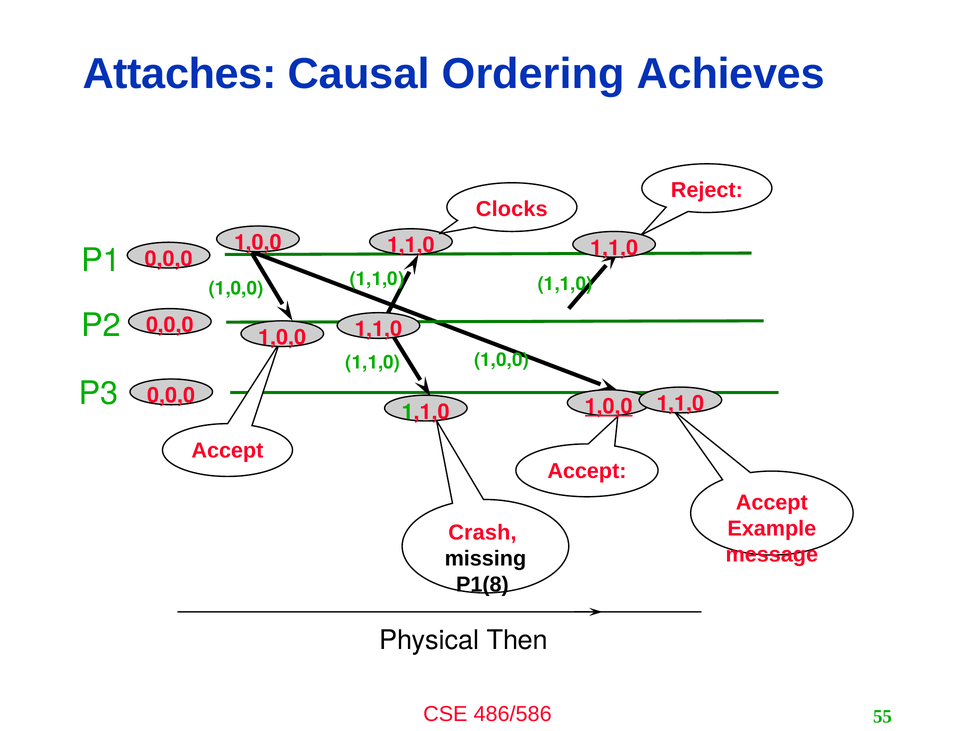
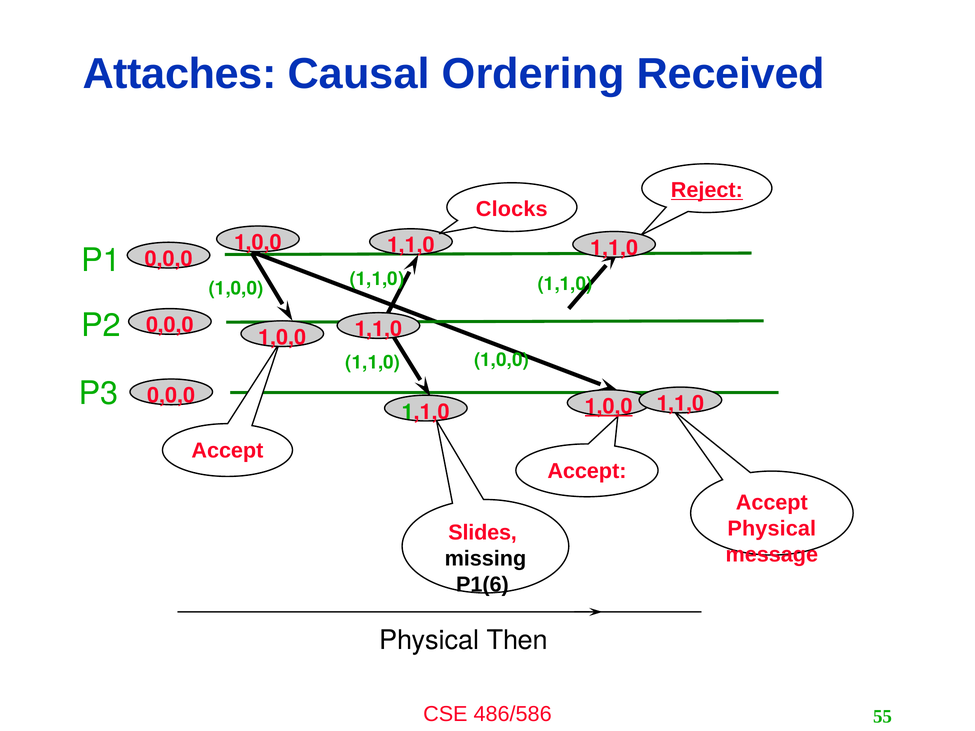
Achieves: Achieves -> Received
Reject underline: none -> present
Example at (772, 529): Example -> Physical
Crash: Crash -> Slides
P1(8: P1(8 -> P1(6
